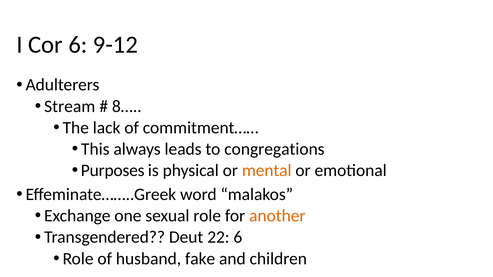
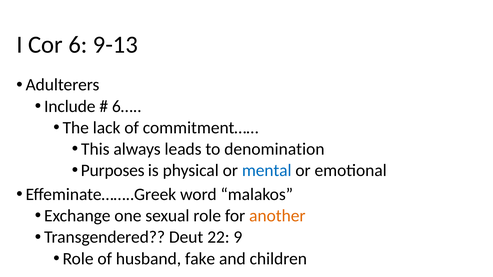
9-12: 9-12 -> 9-13
Stream: Stream -> Include
8…: 8… -> 6…
congregations: congregations -> denomination
mental colour: orange -> blue
22 6: 6 -> 9
